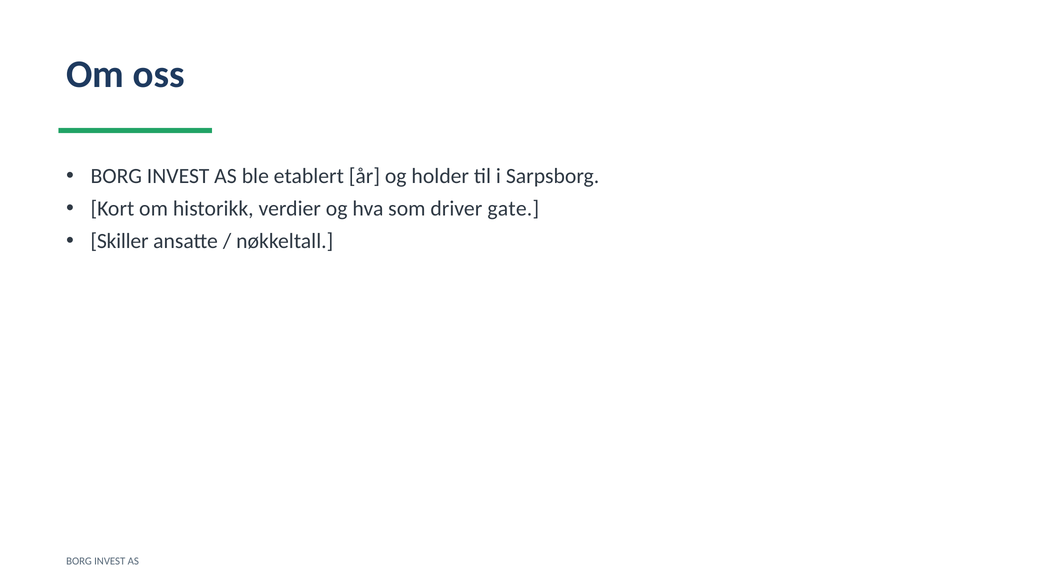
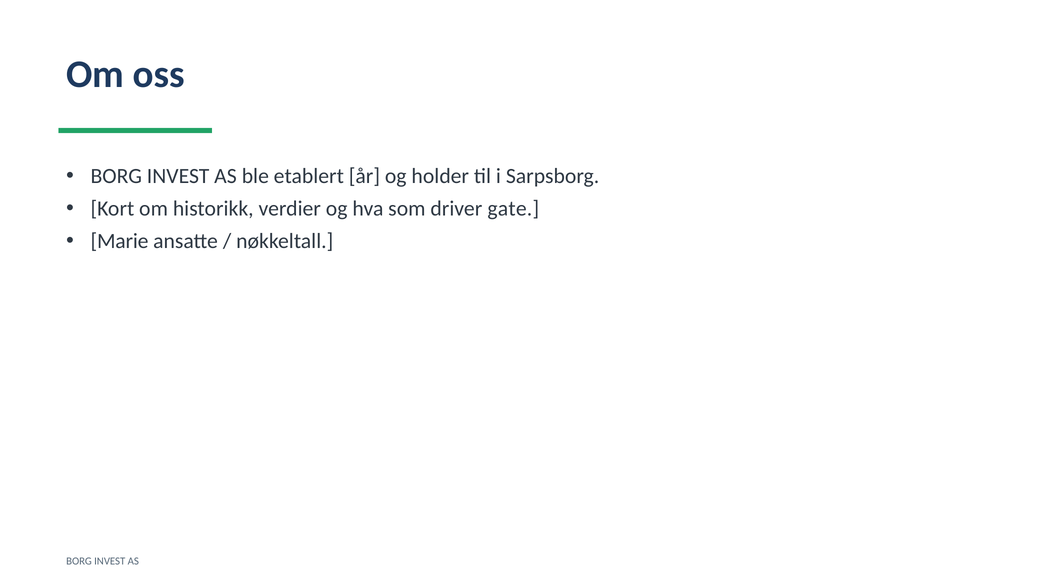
Skiller: Skiller -> Marie
